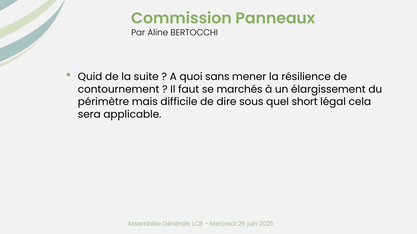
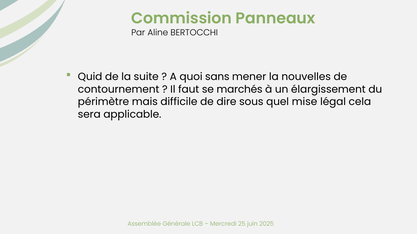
résilience: résilience -> nouvelles
short: short -> mise
